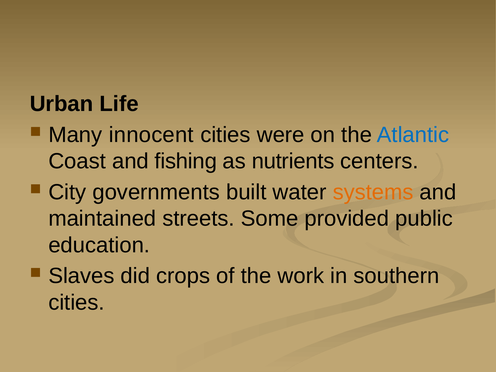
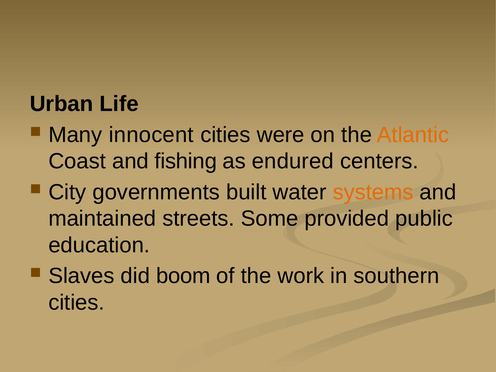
Atlantic colour: blue -> orange
nutrients: nutrients -> endured
crops: crops -> boom
